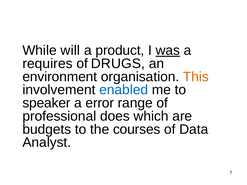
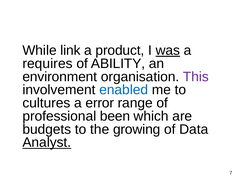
will: will -> link
DRUGS: DRUGS -> ABILITY
This colour: orange -> purple
speaker: speaker -> cultures
does: does -> been
courses: courses -> growing
Analyst underline: none -> present
